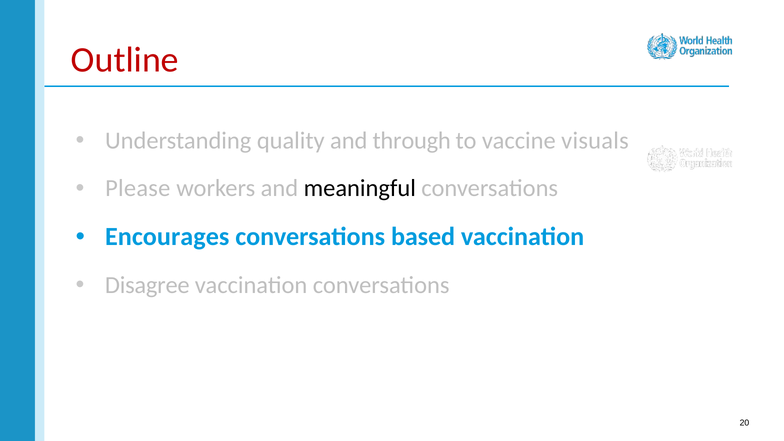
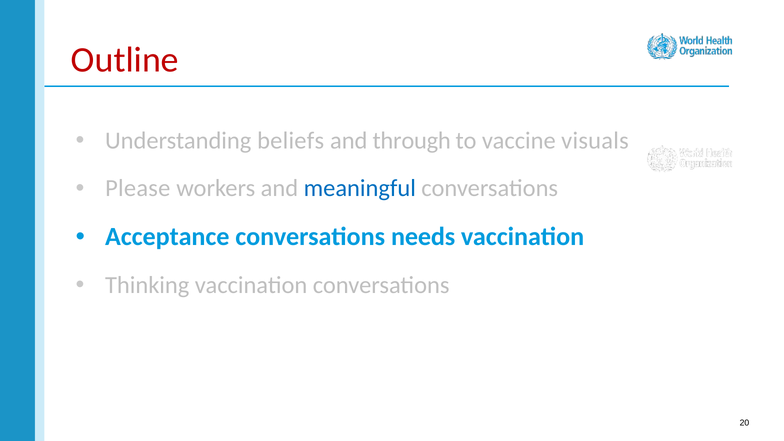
quality: quality -> beliefs
meaningful colour: black -> blue
Encourages: Encourages -> Acceptance
based: based -> needs
Disagree: Disagree -> Thinking
